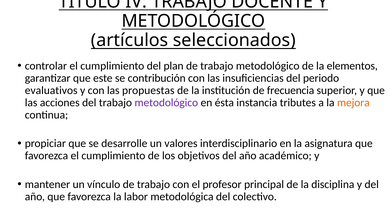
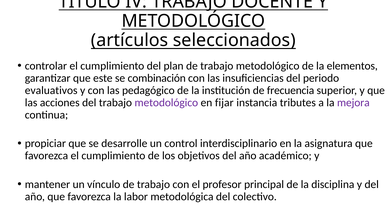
contribución: contribución -> combinación
propuestas: propuestas -> pedagógico
ésta: ésta -> fijar
mejora colour: orange -> purple
valores: valores -> control
